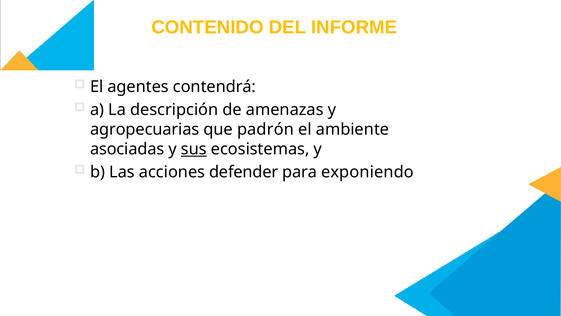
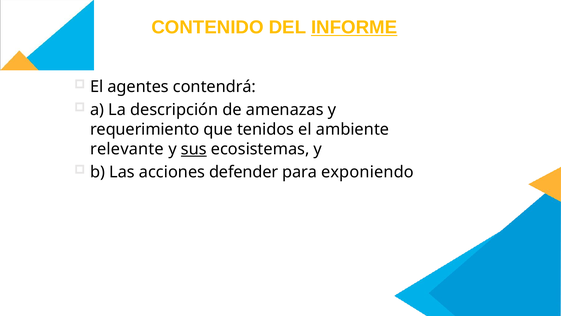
INFORME underline: none -> present
agropecuarias: agropecuarias -> requerimiento
padrón: padrón -> tenidos
asociadas: asociadas -> relevante
